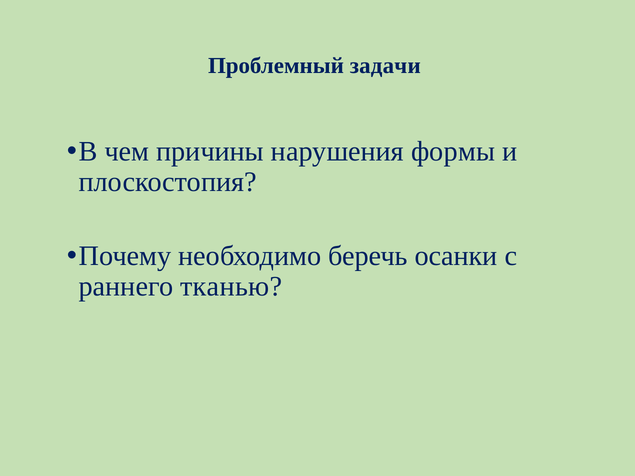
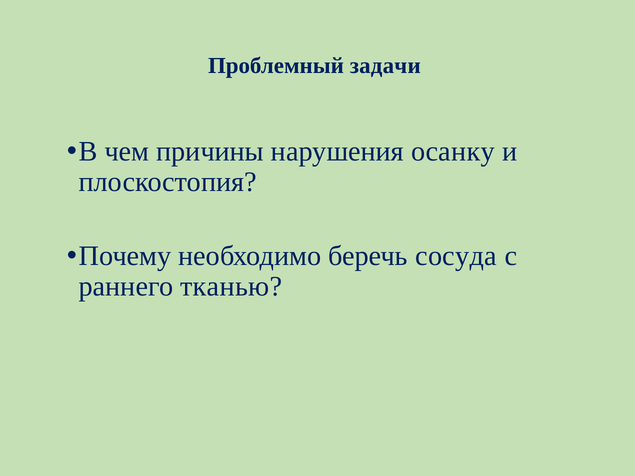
формы: формы -> осанку
осанки: осанки -> сосуда
